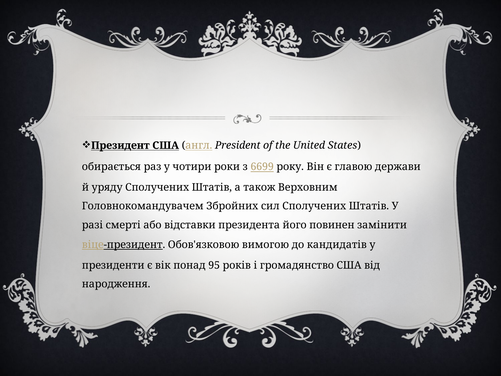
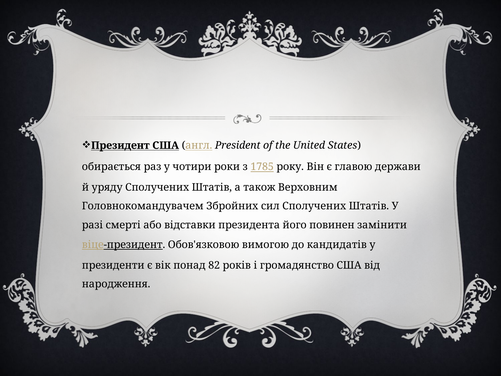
6699: 6699 -> 1785
95: 95 -> 82
